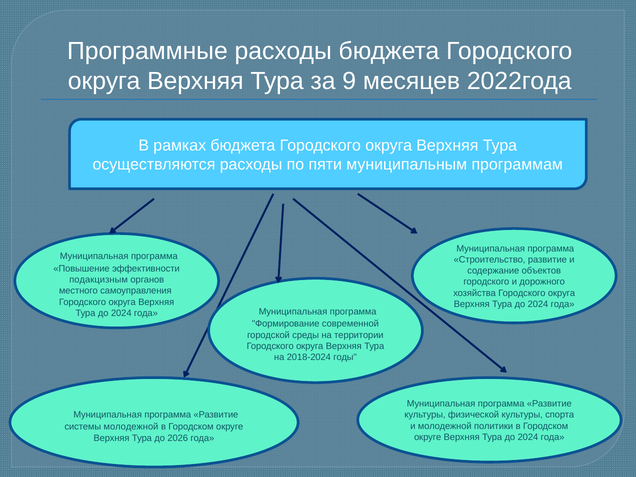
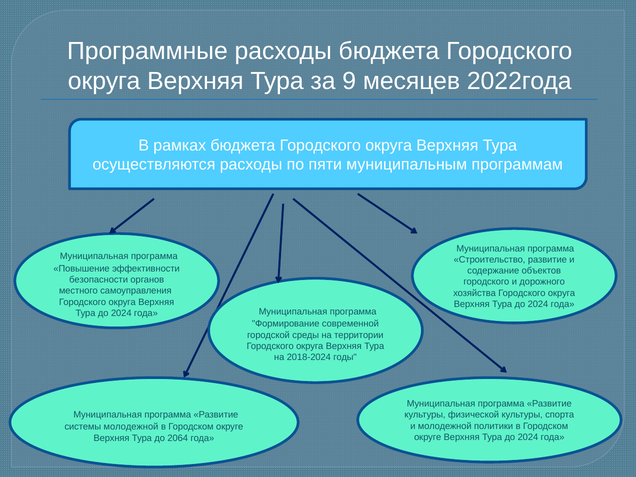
подакцизным: подакцизным -> безопасности
2026: 2026 -> 2064
